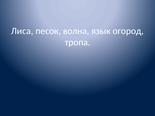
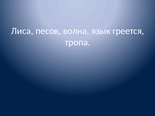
огород: огород -> греется
